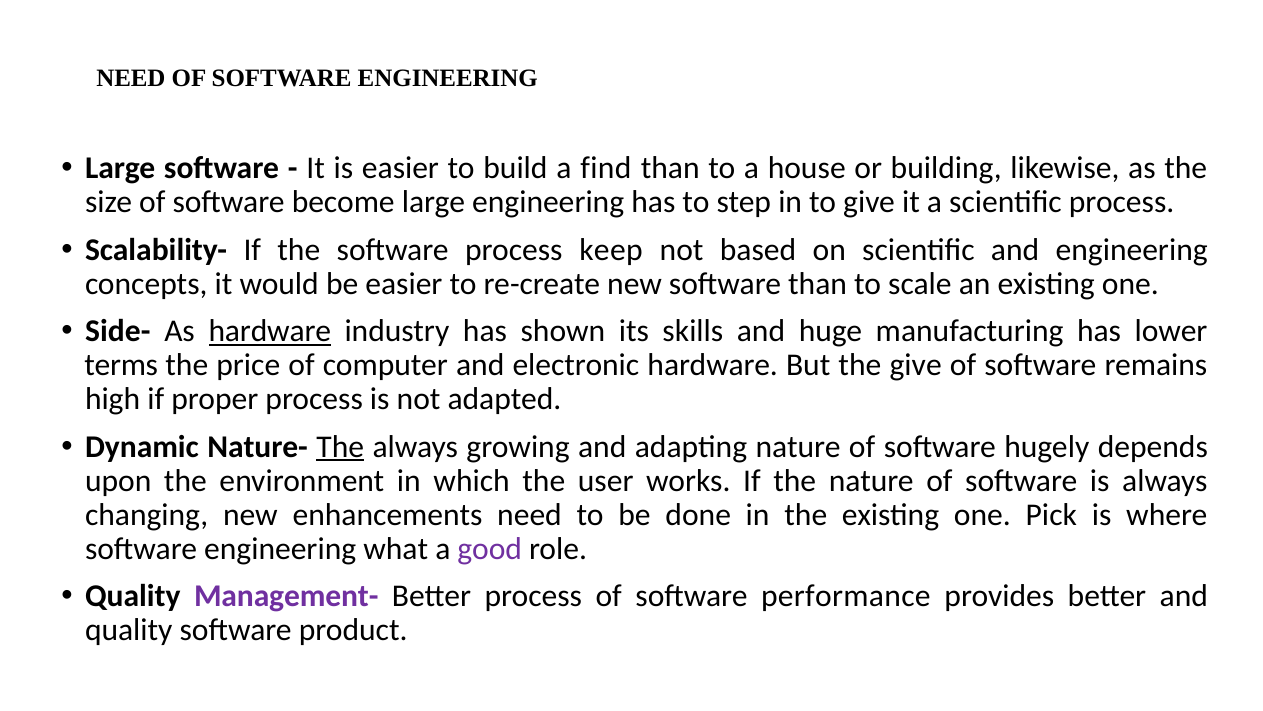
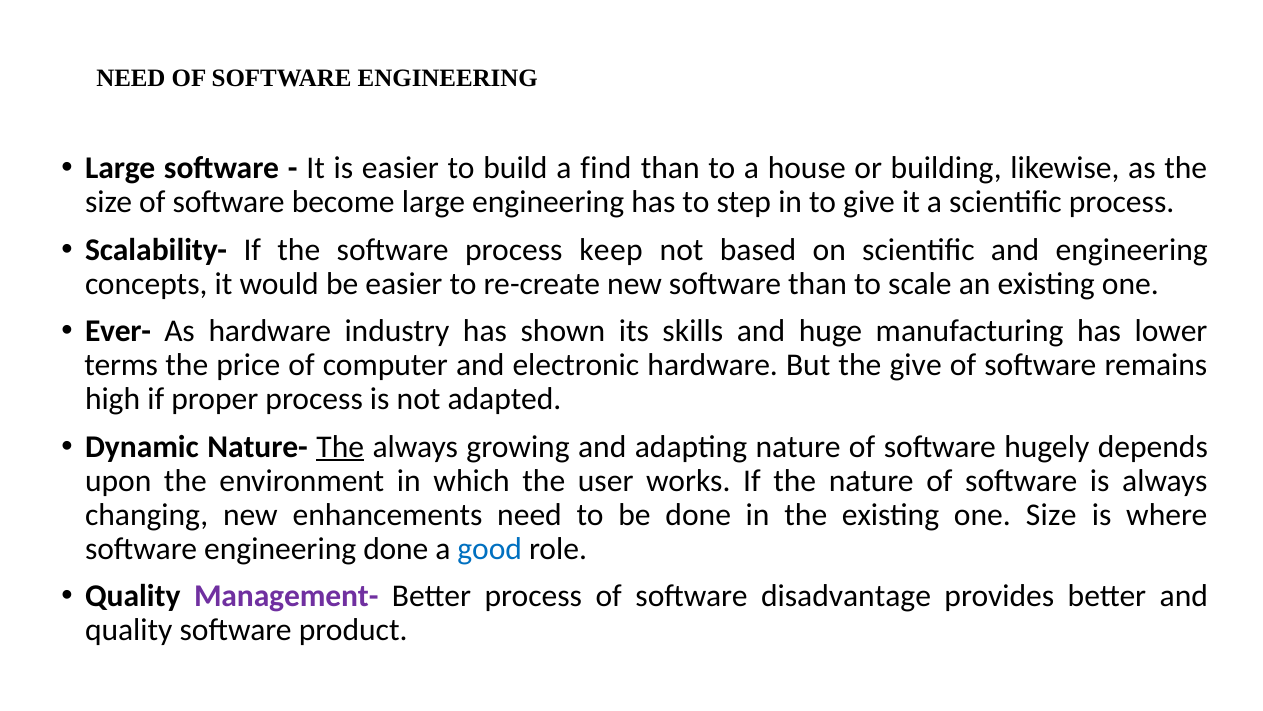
Side-: Side- -> Ever-
hardware at (270, 331) underline: present -> none
one Pick: Pick -> Size
engineering what: what -> done
good colour: purple -> blue
performance: performance -> disadvantage
